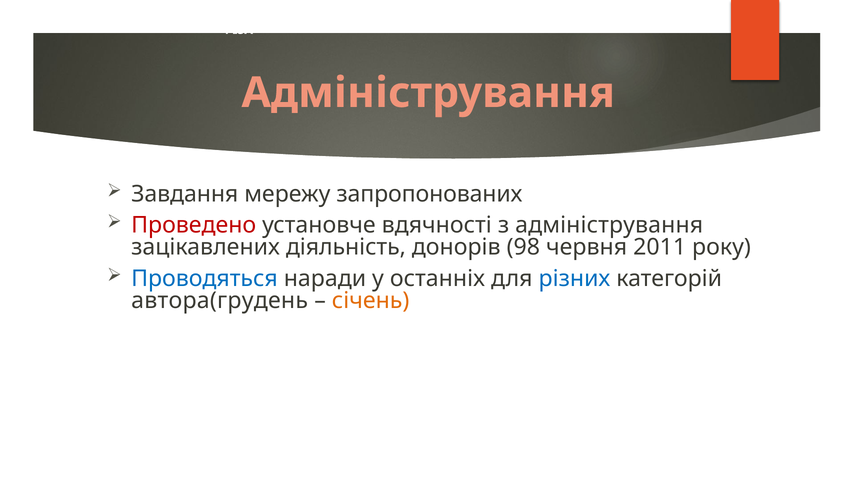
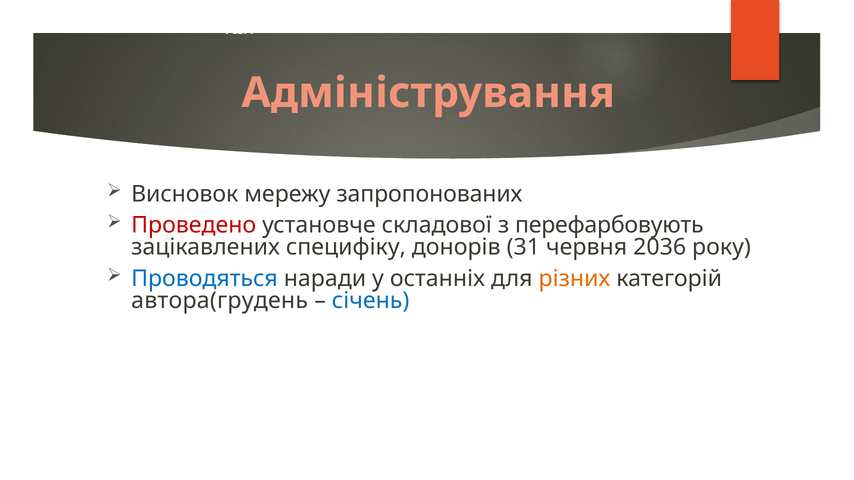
Завдання: Завдання -> Висновок
вдячності: вдячності -> складової
з адміністрування: адміністрування -> перефарбовують
діяльність: діяльність -> специфіку
98: 98 -> 31
2011: 2011 -> 2036
різних colour: blue -> orange
січень colour: orange -> blue
